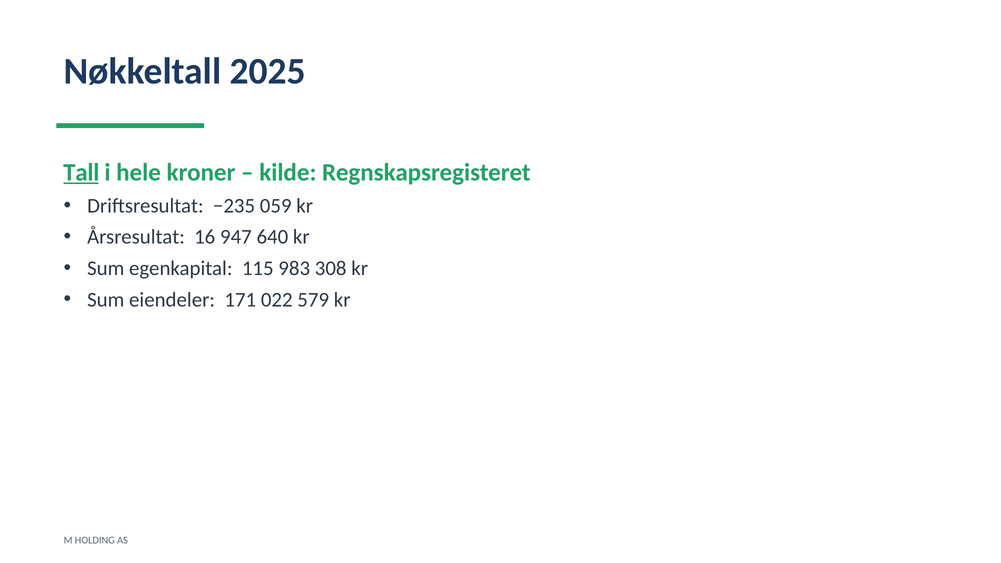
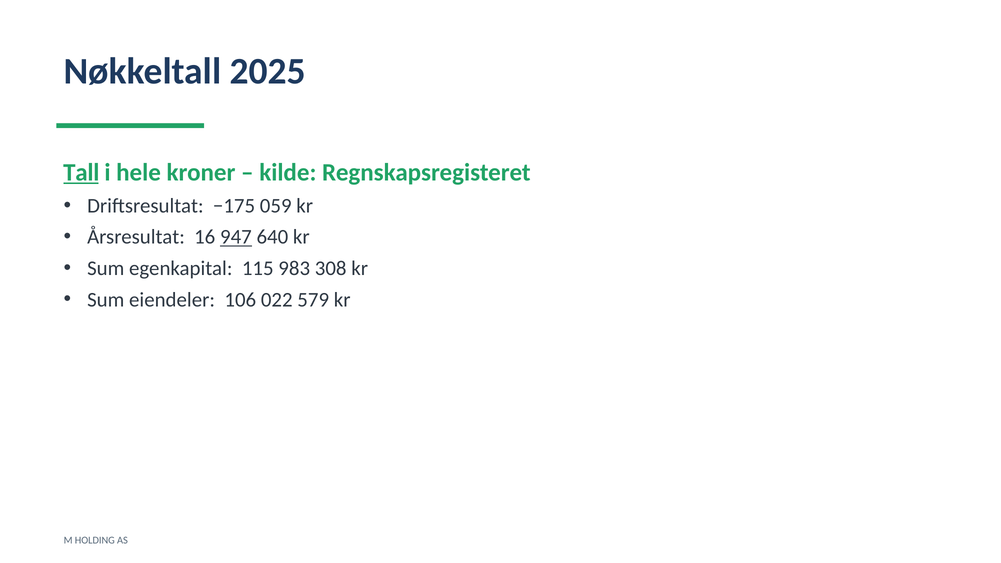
−235: −235 -> −175
947 underline: none -> present
171: 171 -> 106
